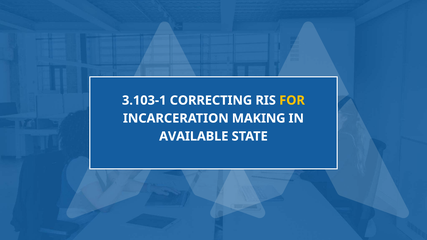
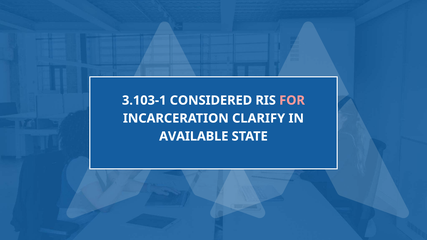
CORRECTING: CORRECTING -> CONSIDERED
FOR colour: yellow -> pink
MAKING: MAKING -> CLARIFY
